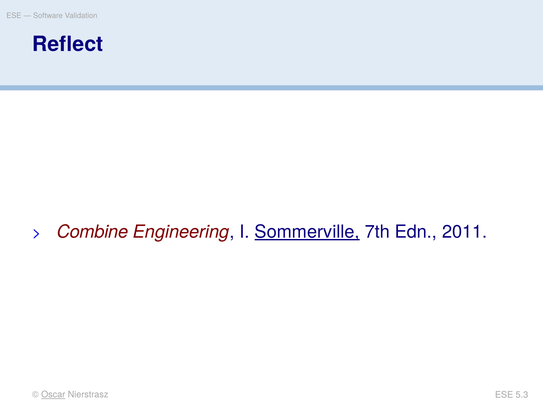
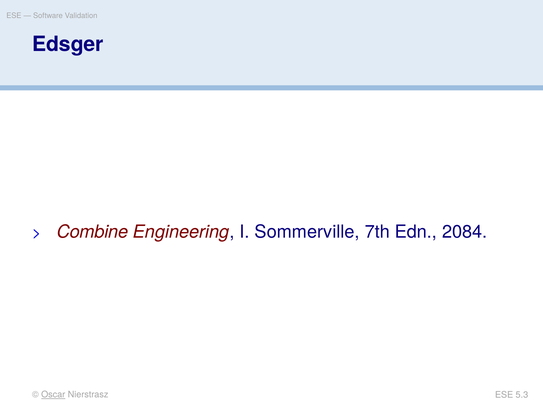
Reflect: Reflect -> Edsger
Sommerville underline: present -> none
2011: 2011 -> 2084
